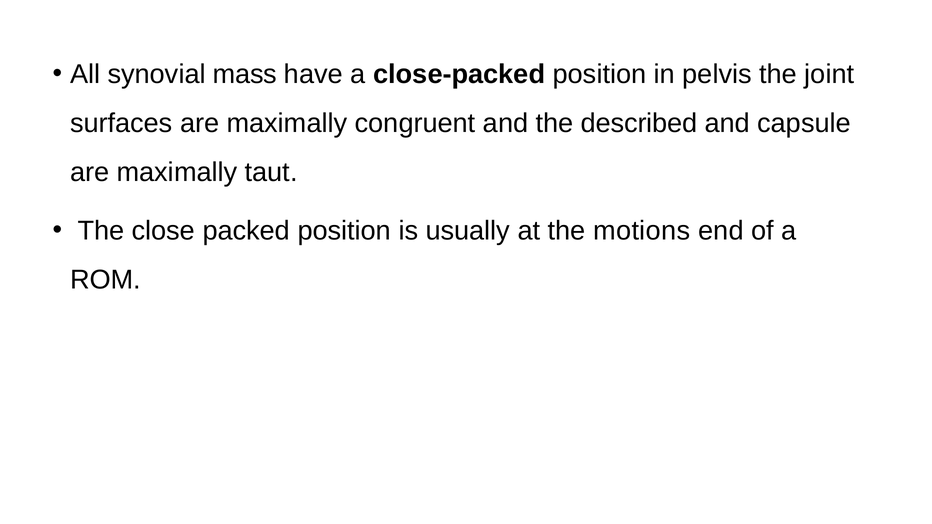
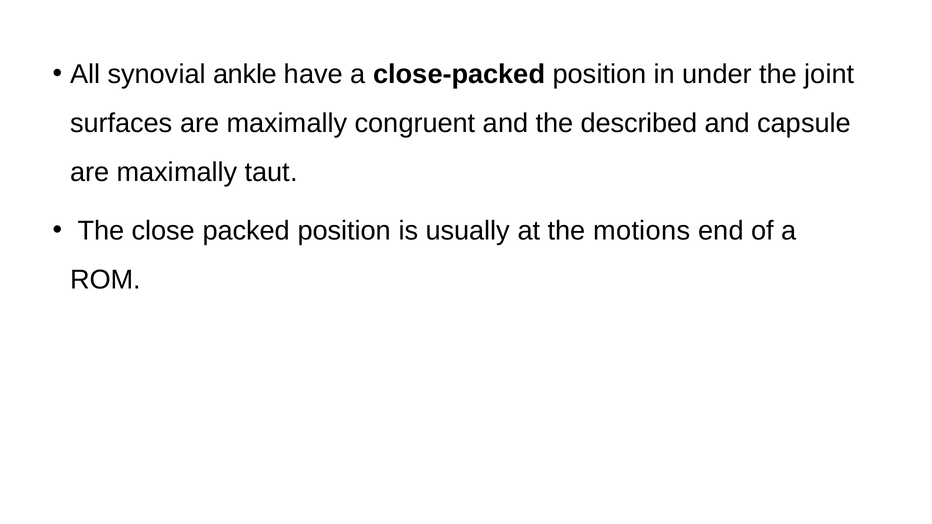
mass: mass -> ankle
pelvis: pelvis -> under
